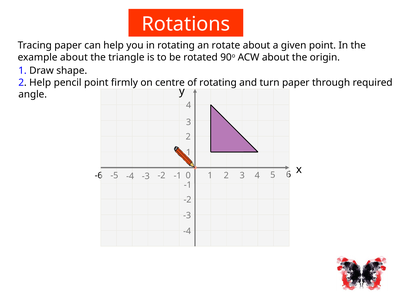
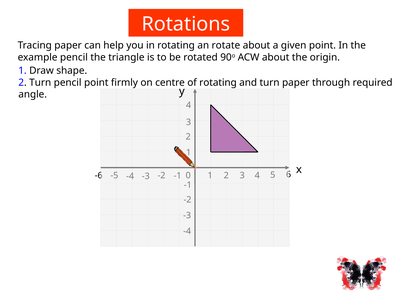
example about: about -> pencil
2 Help: Help -> Turn
